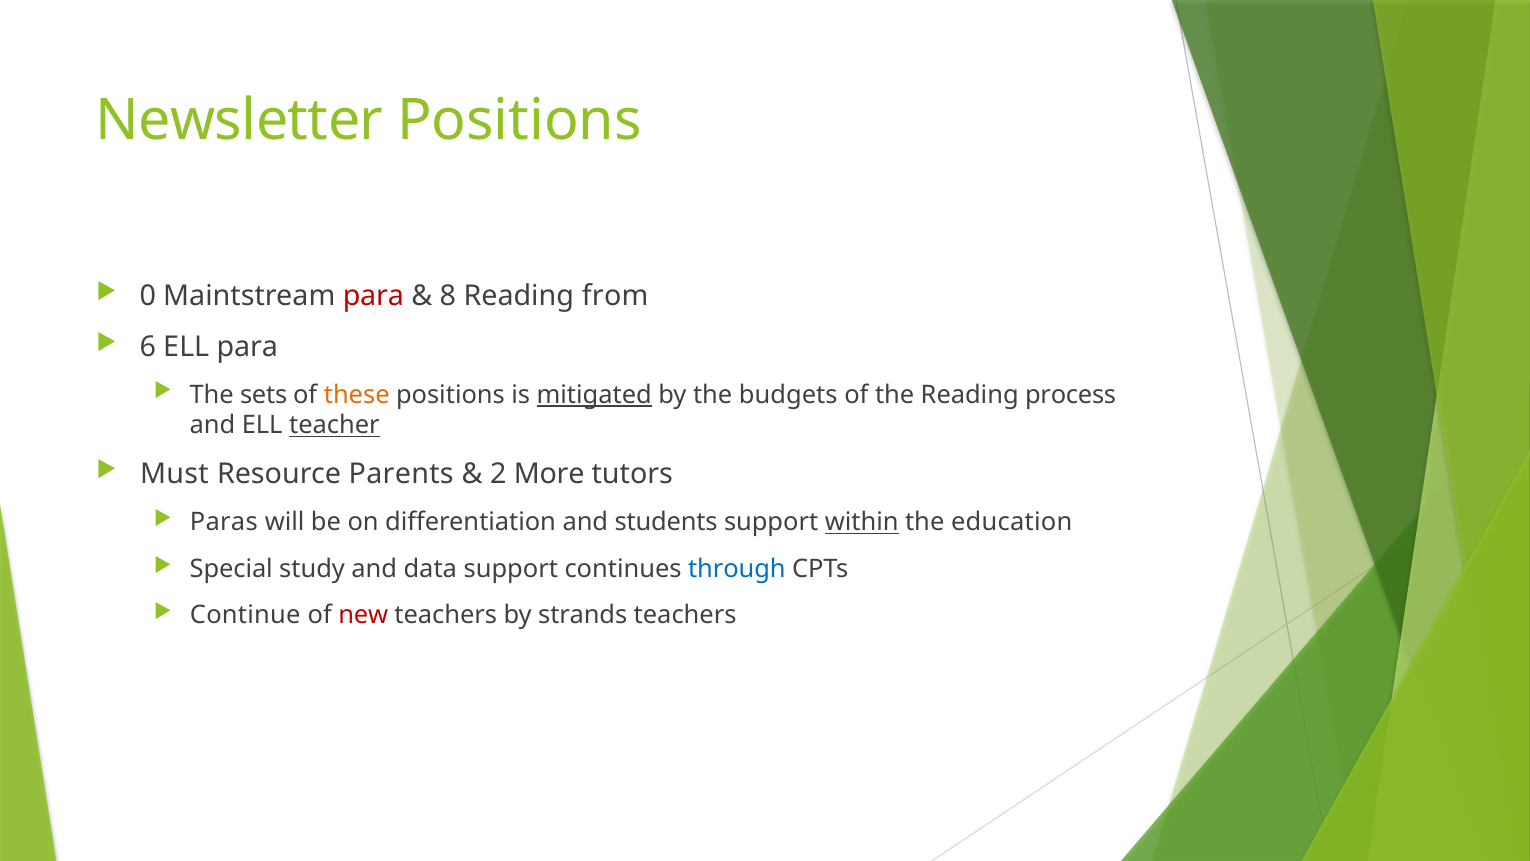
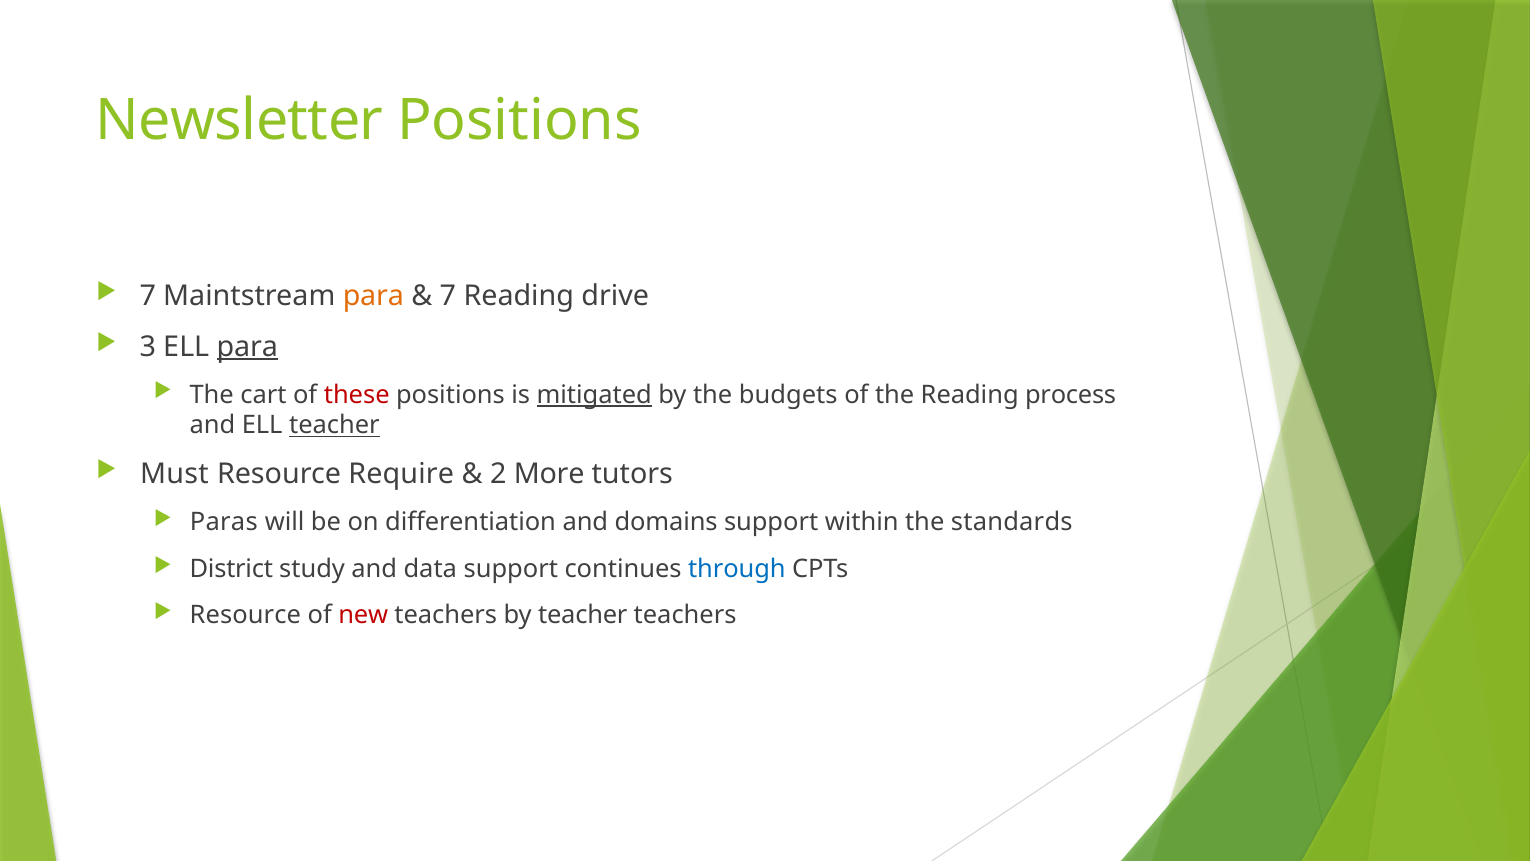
0 at (148, 296): 0 -> 7
para at (373, 296) colour: red -> orange
8 at (448, 296): 8 -> 7
from: from -> drive
6: 6 -> 3
para at (247, 346) underline: none -> present
sets: sets -> cart
these colour: orange -> red
Parents: Parents -> Require
students: students -> domains
within underline: present -> none
education: education -> standards
Special: Special -> District
Continue at (245, 615): Continue -> Resource
by strands: strands -> teacher
